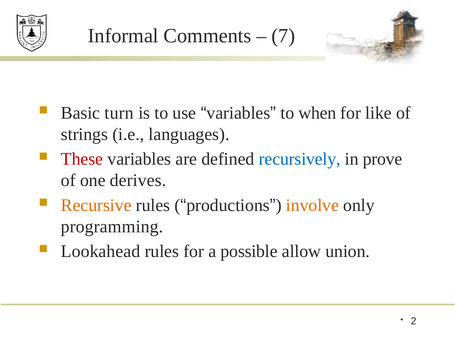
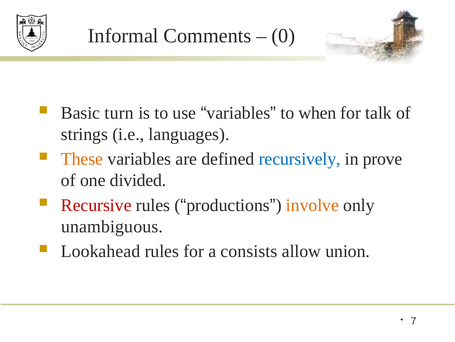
7: 7 -> 0
like: like -> talk
These colour: red -> orange
derives: derives -> divided
Recursive colour: orange -> red
programming: programming -> unambiguous
possible: possible -> consists
2: 2 -> 7
